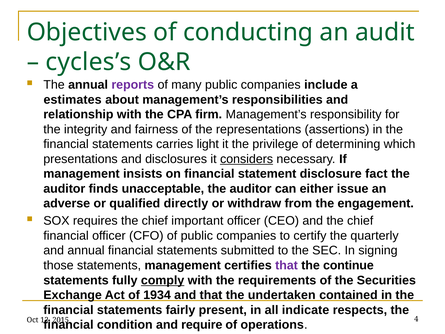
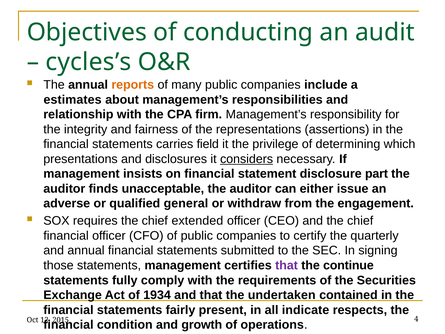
reports colour: purple -> orange
light: light -> field
fact: fact -> part
directly: directly -> general
important: important -> extended
comply underline: present -> none
require: require -> growth
